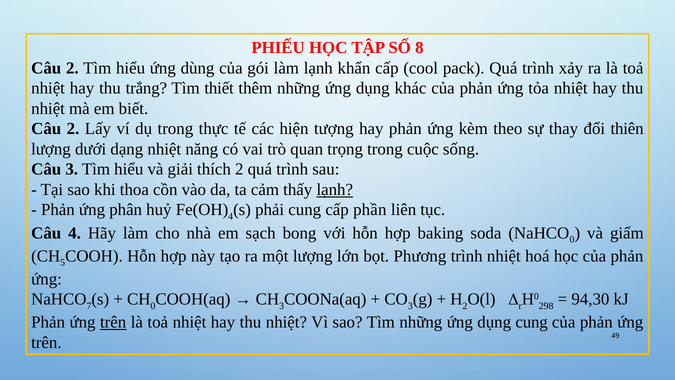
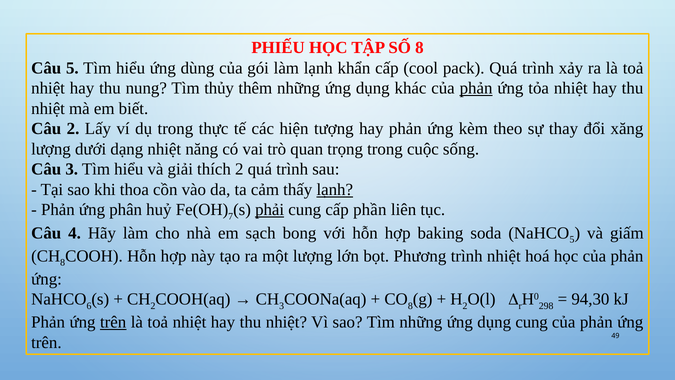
2 at (72, 68): 2 -> 5
trắng: trắng -> nung
thiết: thiết -> thủy
phản at (476, 88) underline: none -> present
thiên: thiên -> xăng
4 at (231, 216): 4 -> 7
phải underline: none -> present
0 at (572, 239): 0 -> 5
5 at (63, 262): 5 -> 8
7: 7 -> 6
0 at (153, 306): 0 -> 2
3 at (410, 306): 3 -> 8
